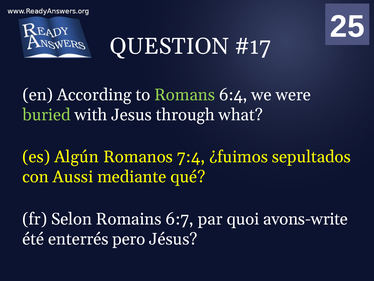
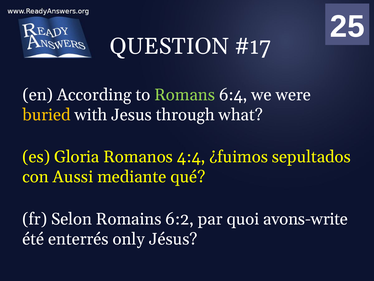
buried colour: light green -> yellow
Algún: Algún -> Gloria
7:4: 7:4 -> 4:4
6:7: 6:7 -> 6:2
pero: pero -> only
